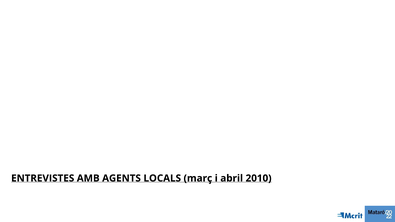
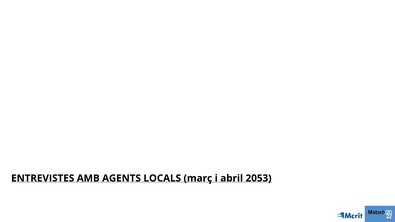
2010: 2010 -> 2053
